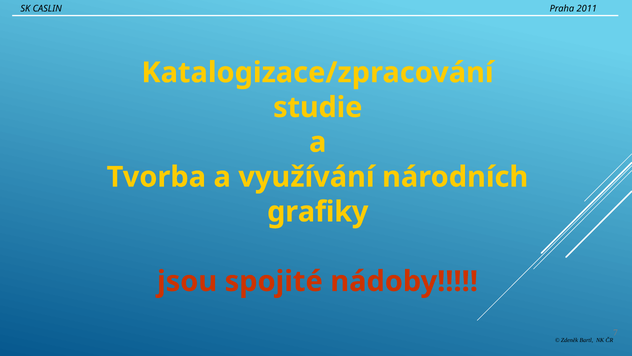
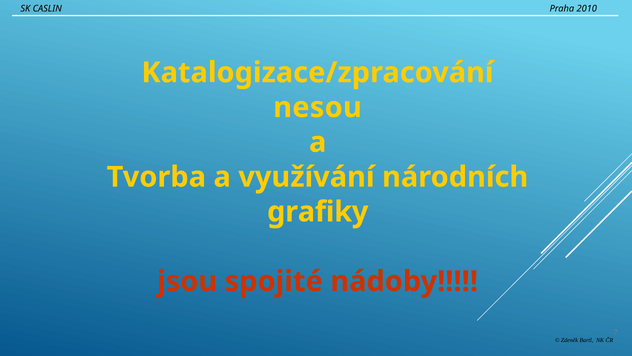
2011: 2011 -> 2010
studie: studie -> nesou
